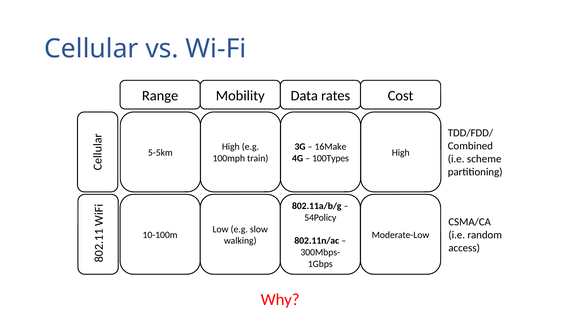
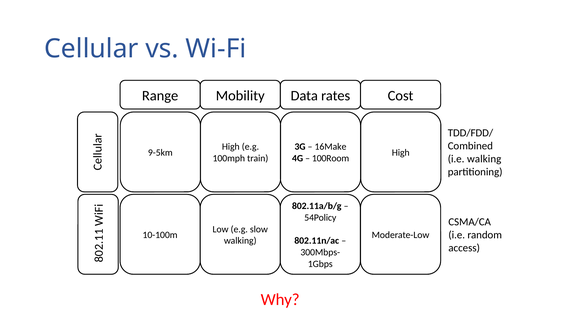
5-5km: 5-5km -> 9-5km
100Types: 100Types -> 100Room
i.e scheme: scheme -> walking
